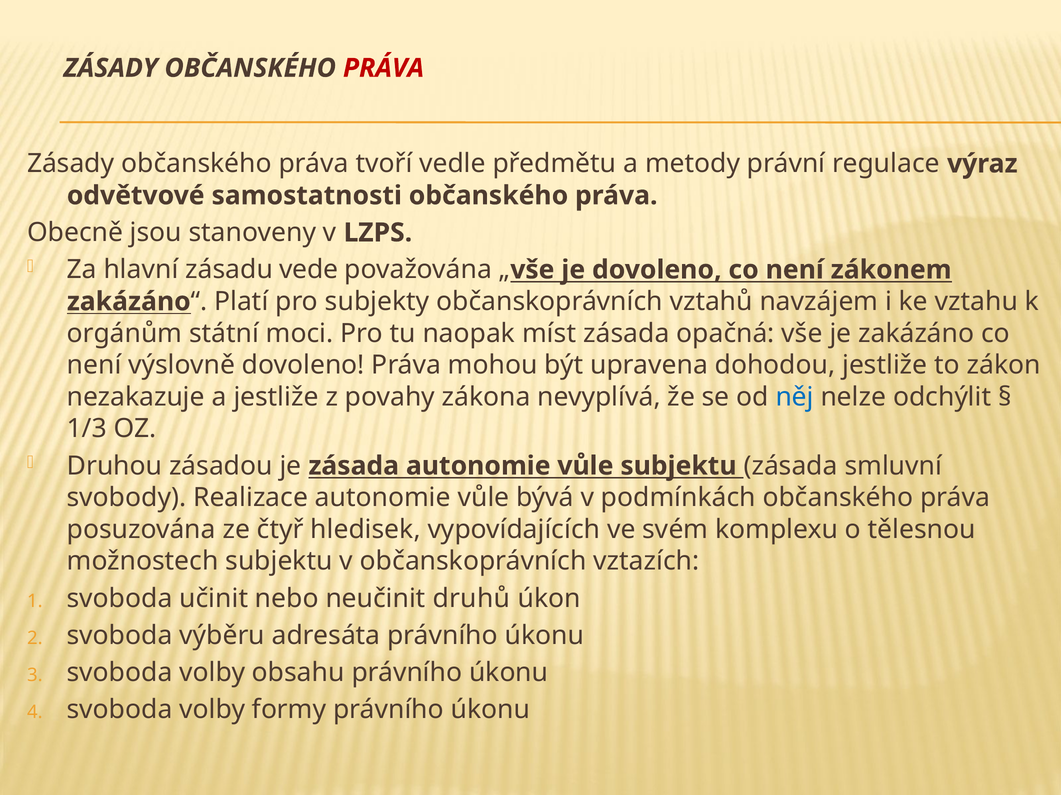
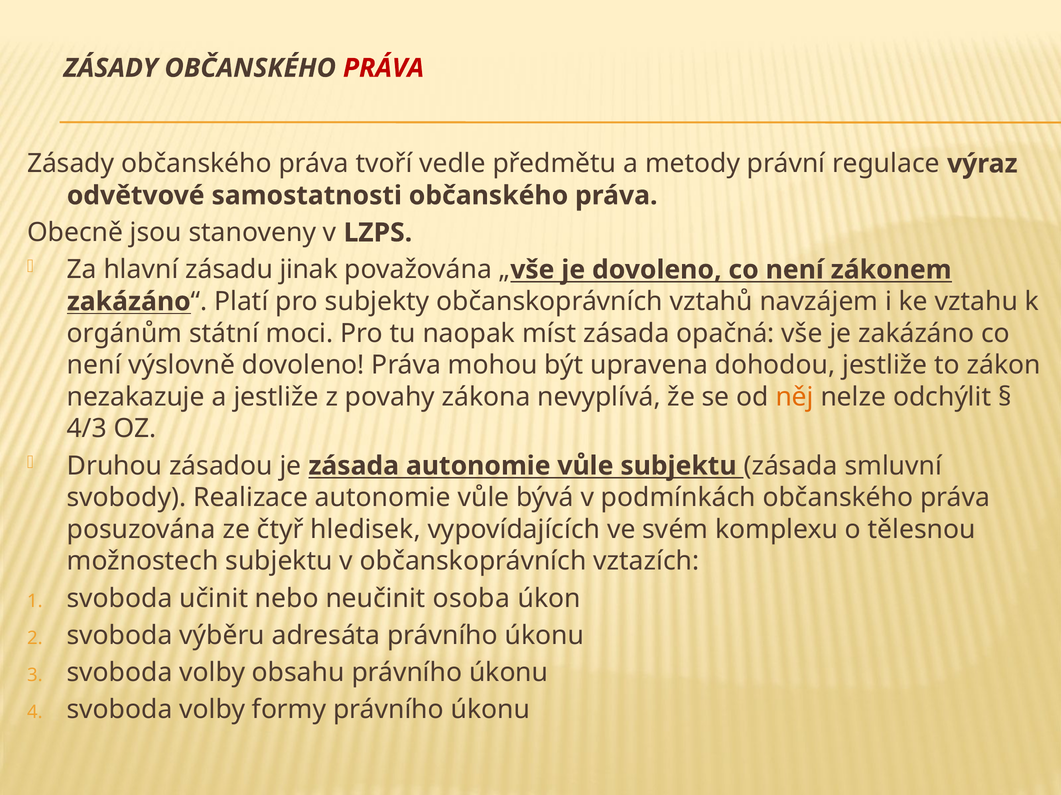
vede: vede -> jinak
něj colour: blue -> orange
1/3: 1/3 -> 4/3
druhů: druhů -> osoba
